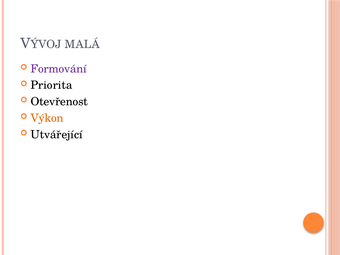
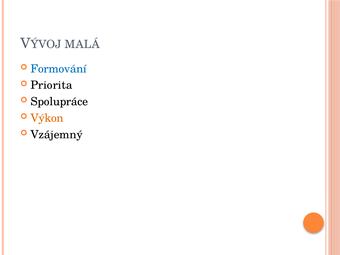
Formování colour: purple -> blue
Otevřenost: Otevřenost -> Spolupráce
Utvářející: Utvářející -> Vzájemný
